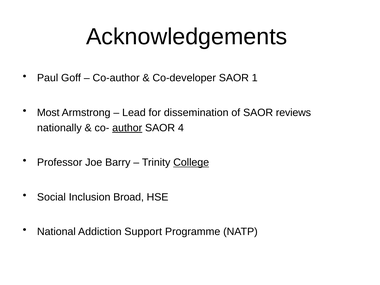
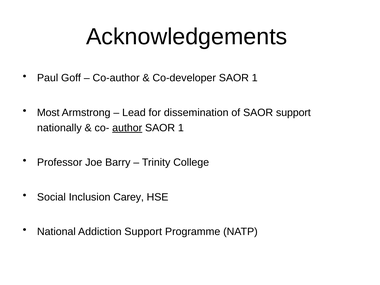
SAOR reviews: reviews -> support
4 at (181, 128): 4 -> 1
College underline: present -> none
Broad: Broad -> Carey
